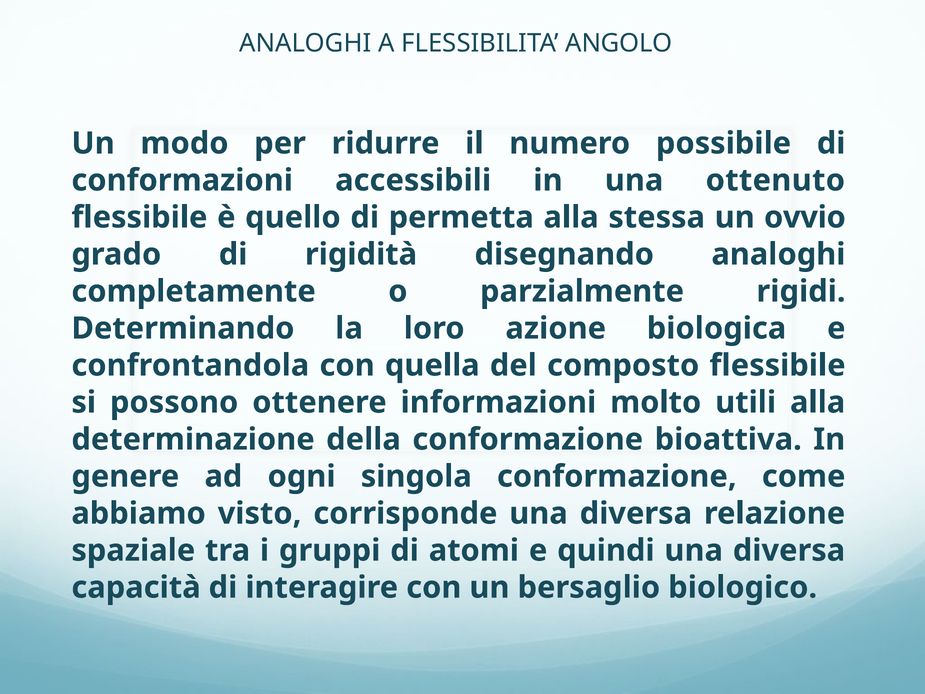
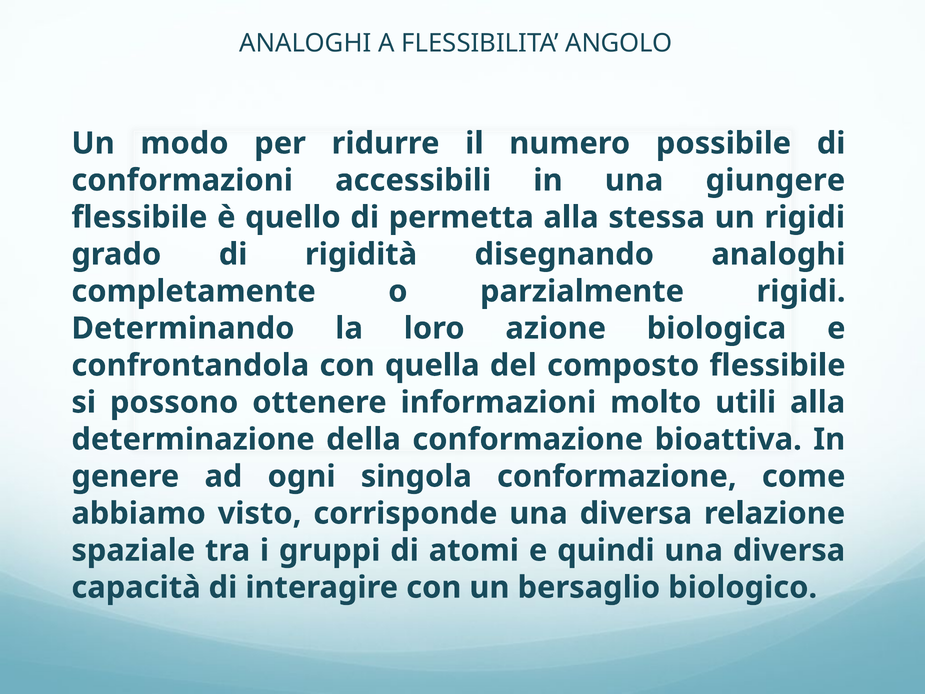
ottenuto: ottenuto -> giungere
un ovvio: ovvio -> rigidi
